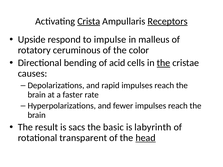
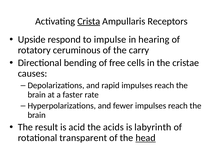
Receptors underline: present -> none
malleus: malleus -> hearing
color: color -> carry
acid: acid -> free
the at (164, 63) underline: present -> none
sacs: sacs -> acid
basic: basic -> acids
